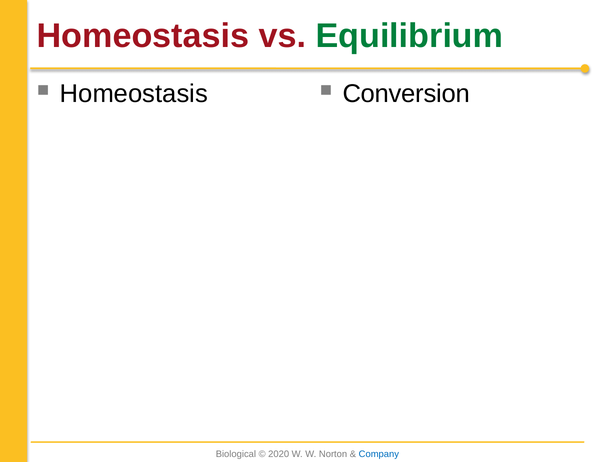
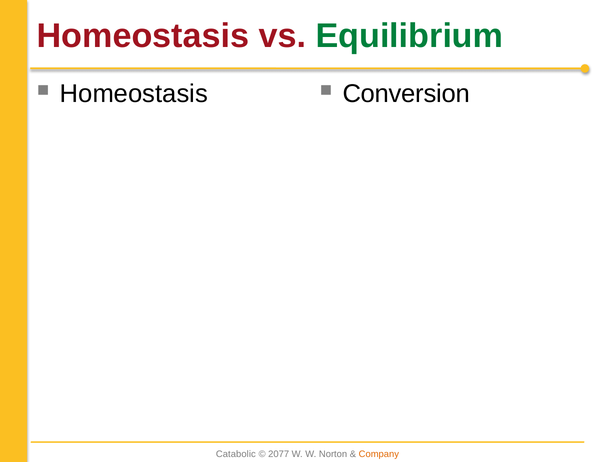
Biological: Biological -> Catabolic
2020: 2020 -> 2077
Company colour: blue -> orange
